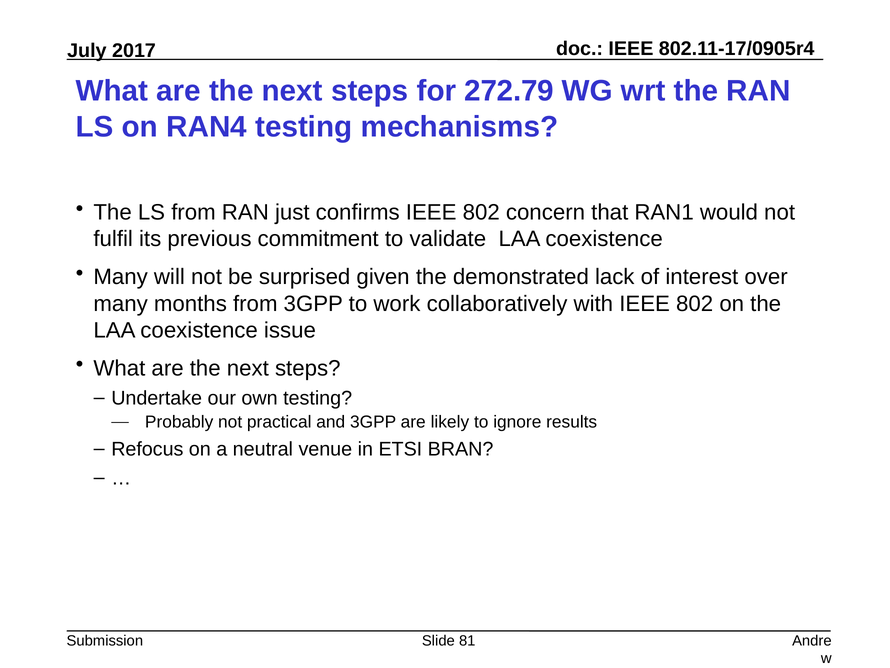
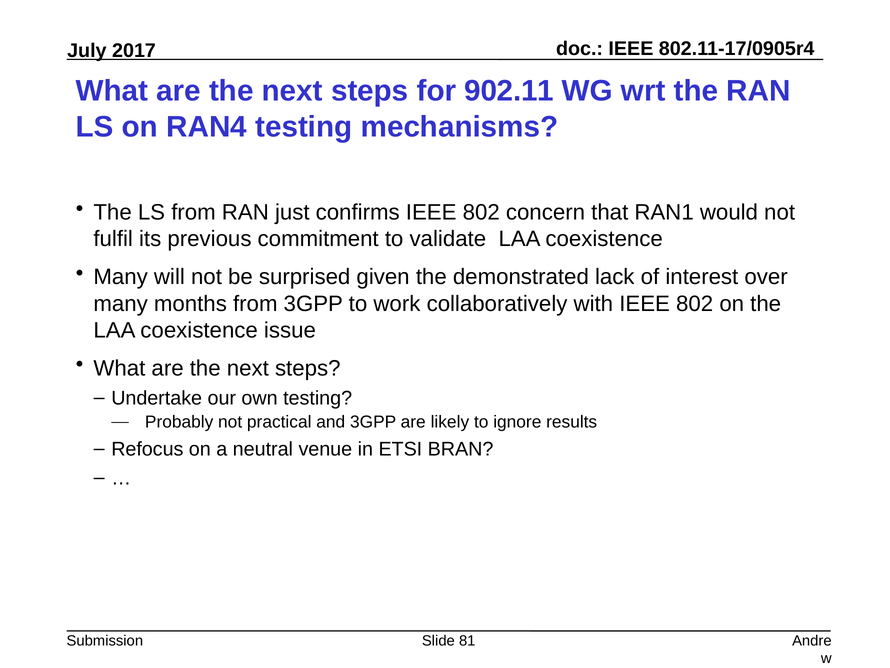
272.79: 272.79 -> 902.11
